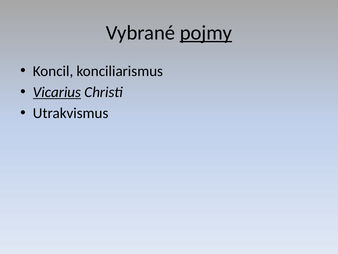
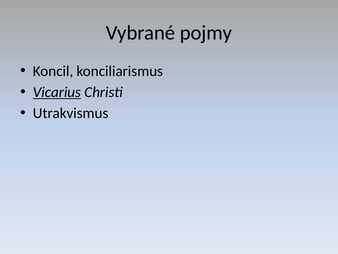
pojmy underline: present -> none
